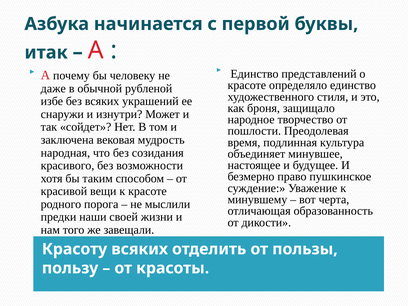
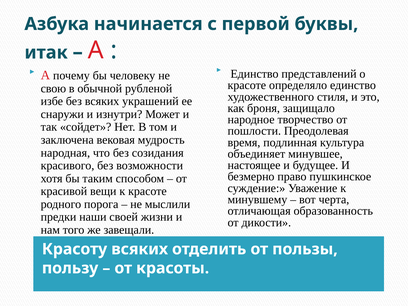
даже: даже -> свою
